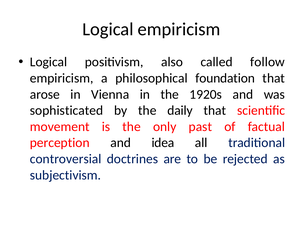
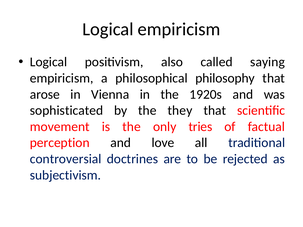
follow: follow -> saying
foundation: foundation -> philosophy
daily: daily -> they
past: past -> tries
idea: idea -> love
